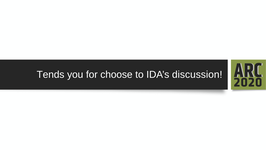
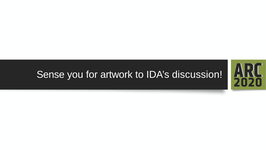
Tends: Tends -> Sense
choose: choose -> artwork
